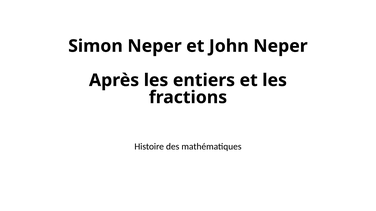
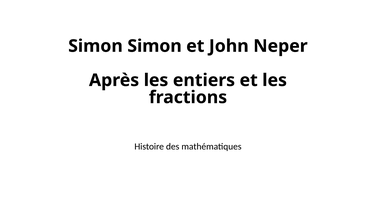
Simon Neper: Neper -> Simon
